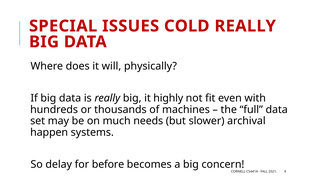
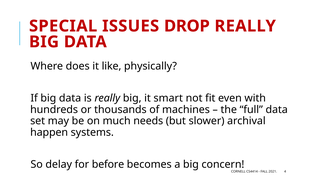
COLD: COLD -> DROP
will: will -> like
highly: highly -> smart
